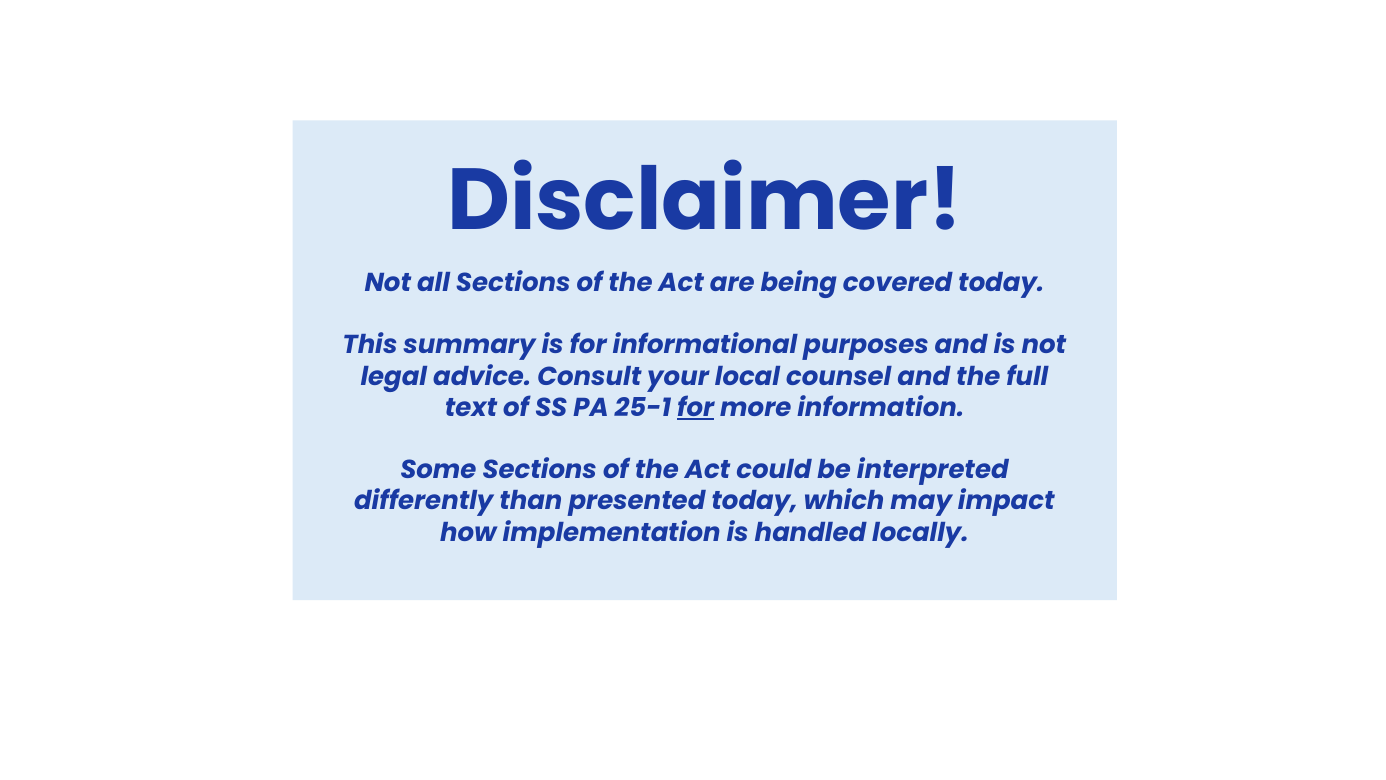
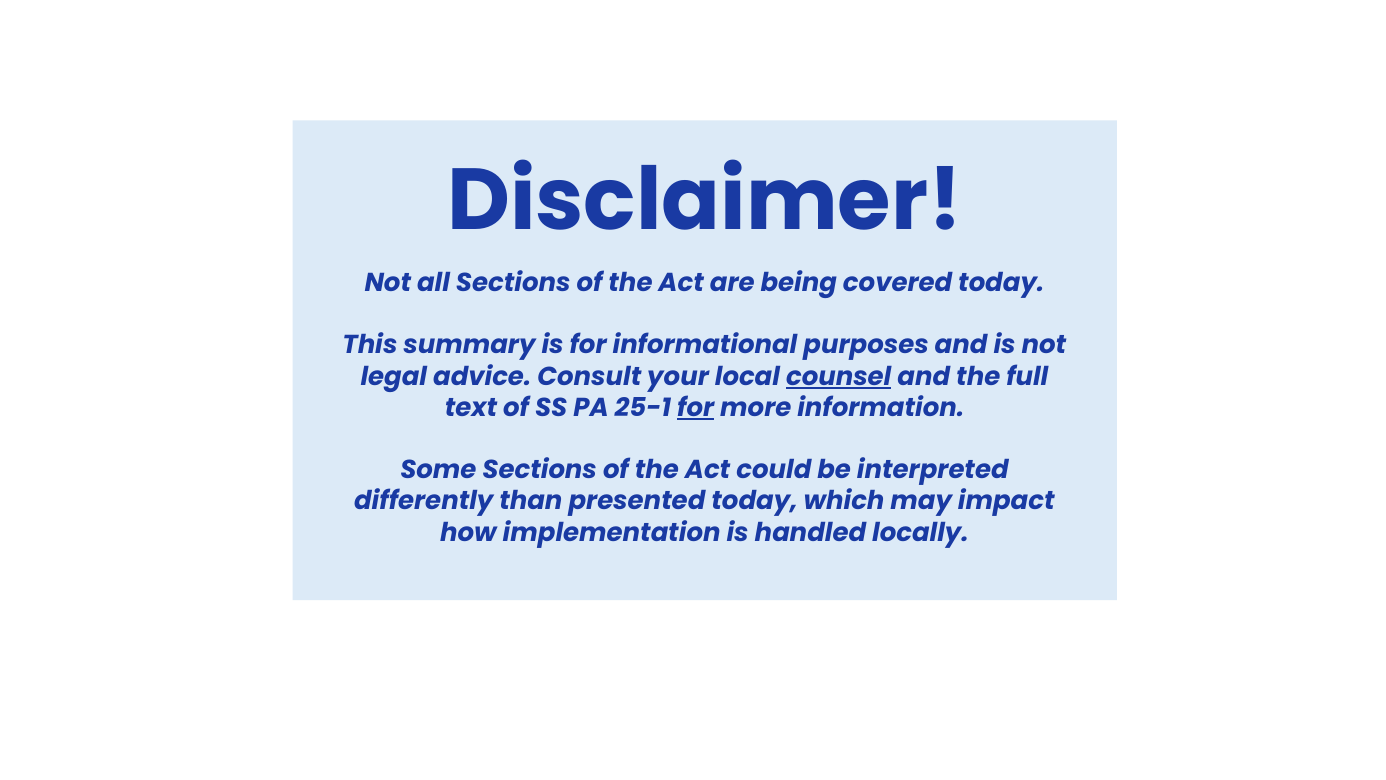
counsel underline: none -> present
